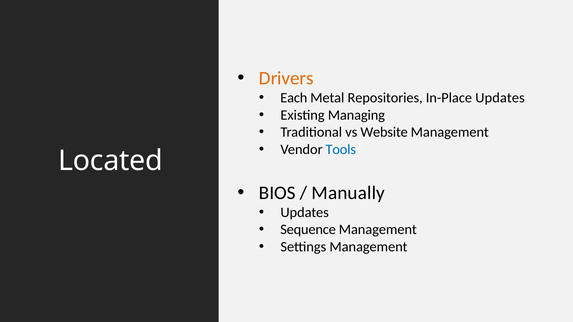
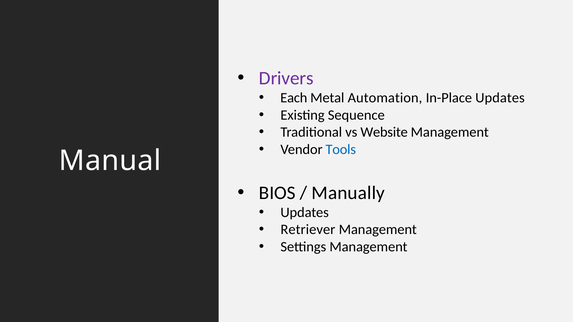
Drivers colour: orange -> purple
Repositories: Repositories -> Automation
Managing: Managing -> Sequence
Located: Located -> Manual
Sequence: Sequence -> Retriever
